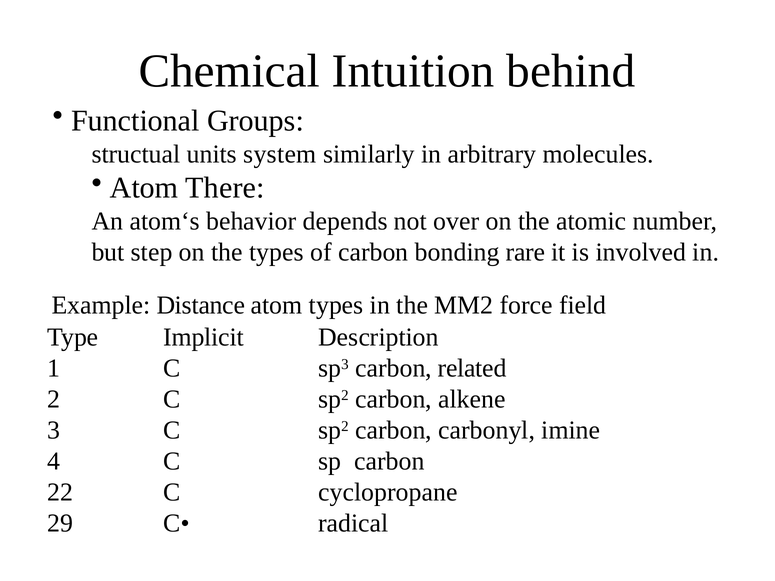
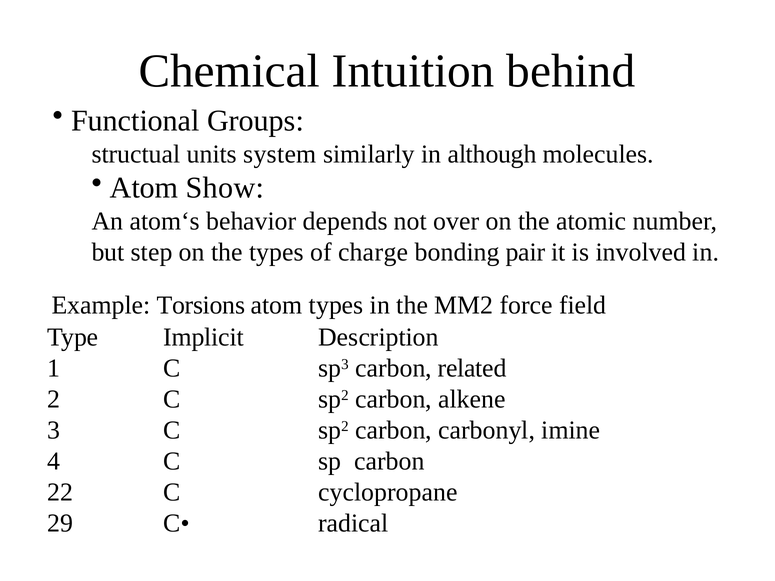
arbitrary: arbitrary -> although
There: There -> Show
of carbon: carbon -> charge
rare: rare -> pair
Distance: Distance -> Torsions
